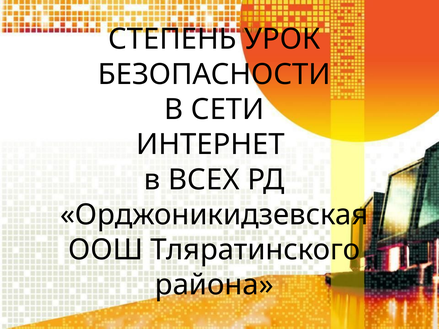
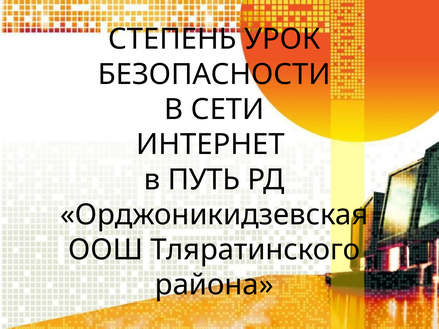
ВСЕХ: ВСЕХ -> ПУТЬ
